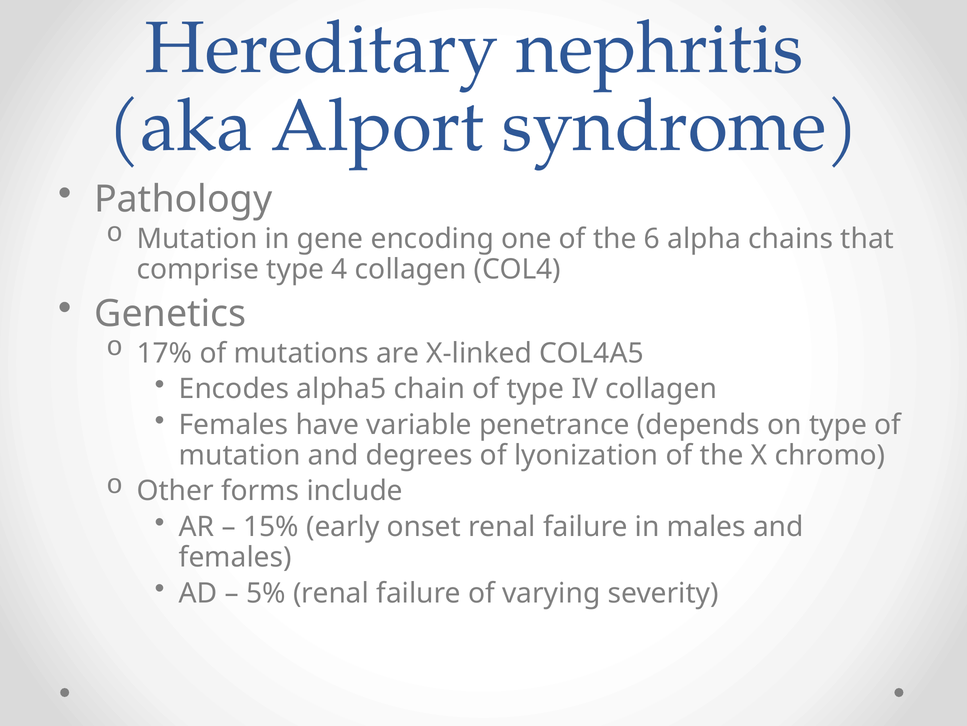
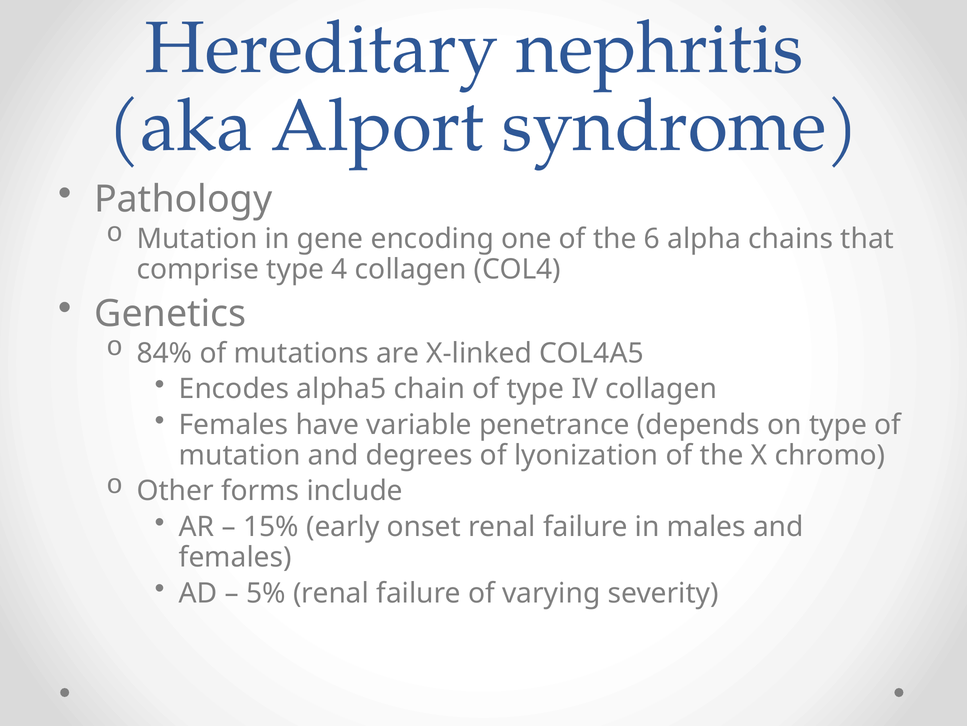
17%: 17% -> 84%
